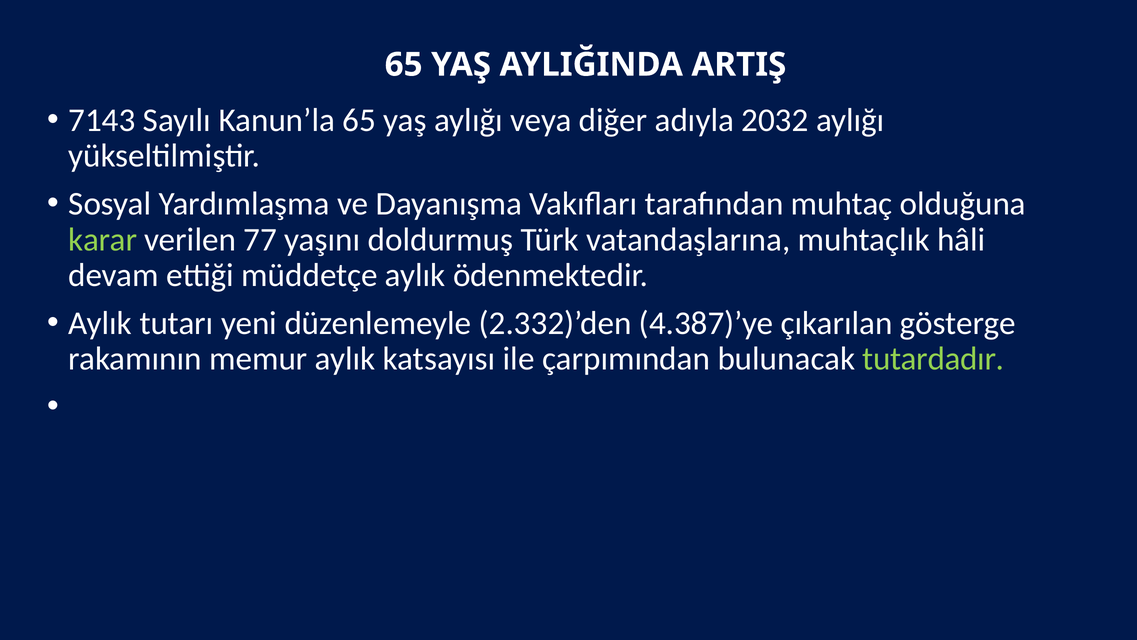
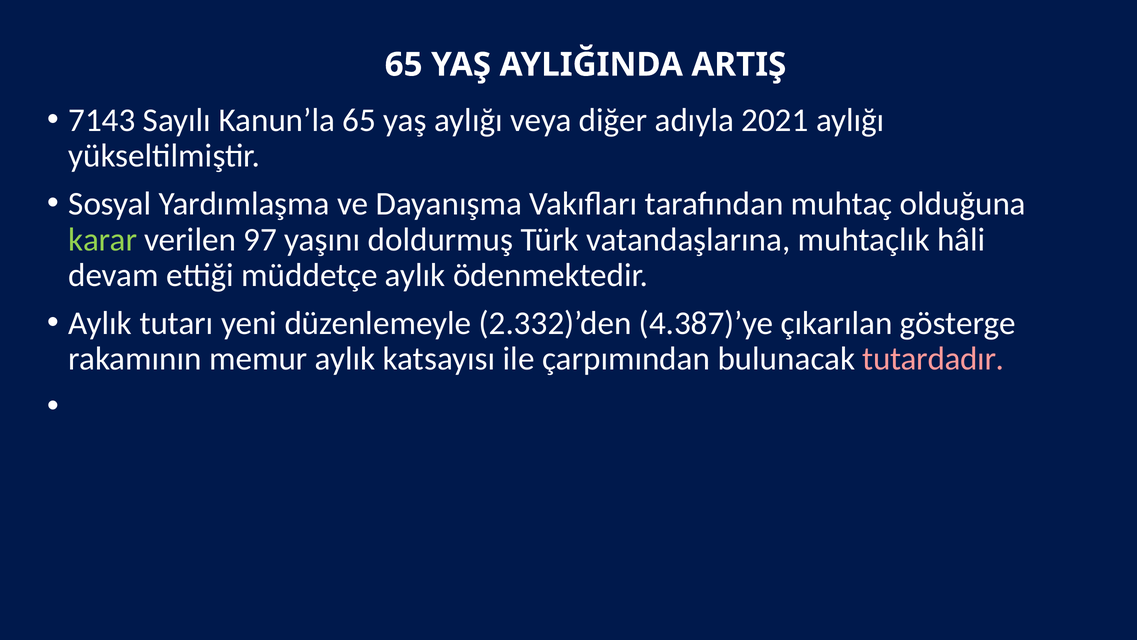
2032: 2032 -> 2021
77: 77 -> 97
tutardadır colour: light green -> pink
